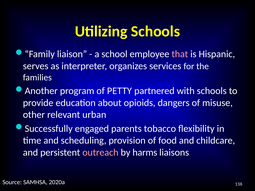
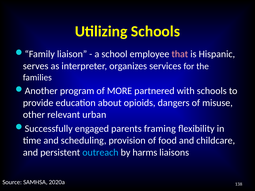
PETTY: PETTY -> MORE
tobacco: tobacco -> framing
outreach colour: pink -> light blue
